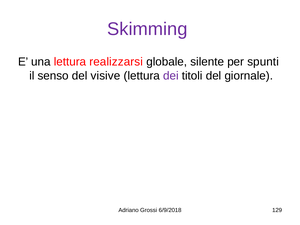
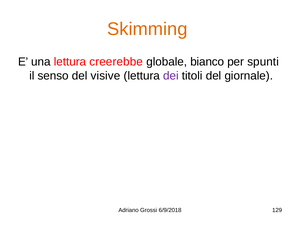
Skimming colour: purple -> orange
realizzarsi: realizzarsi -> creerebbe
silente: silente -> bianco
